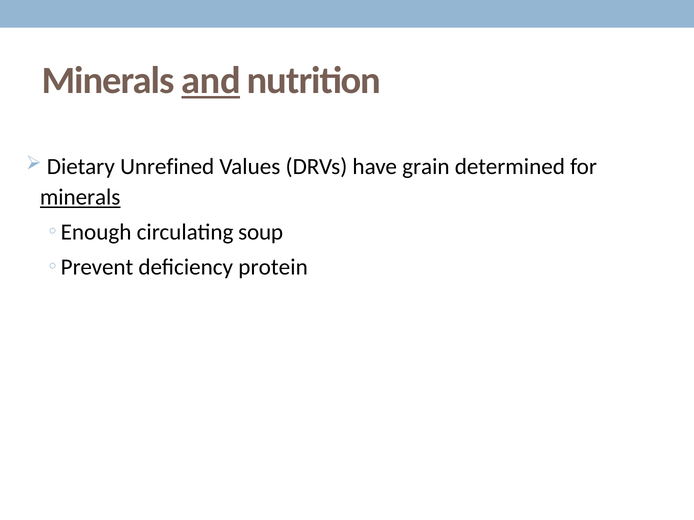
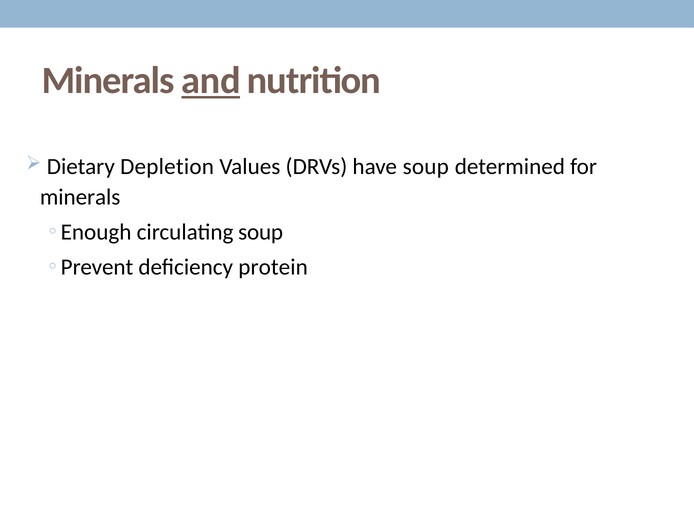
Unrefined: Unrefined -> Depletion
have grain: grain -> soup
minerals at (80, 197) underline: present -> none
